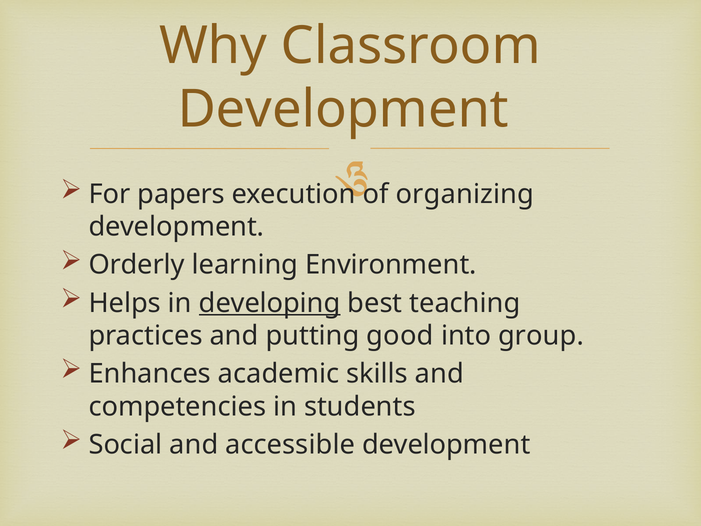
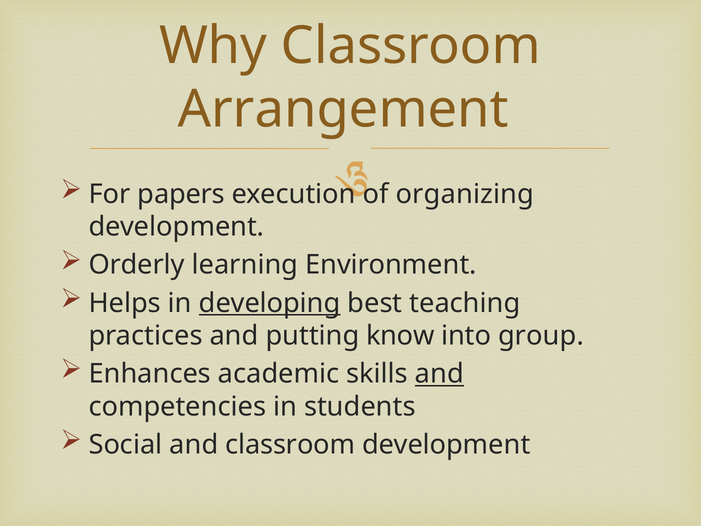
Development at (343, 109): Development -> Arrangement
good: good -> know
and at (439, 374) underline: none -> present
and accessible: accessible -> classroom
